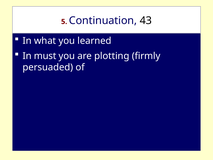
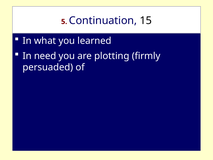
43: 43 -> 15
must: must -> need
